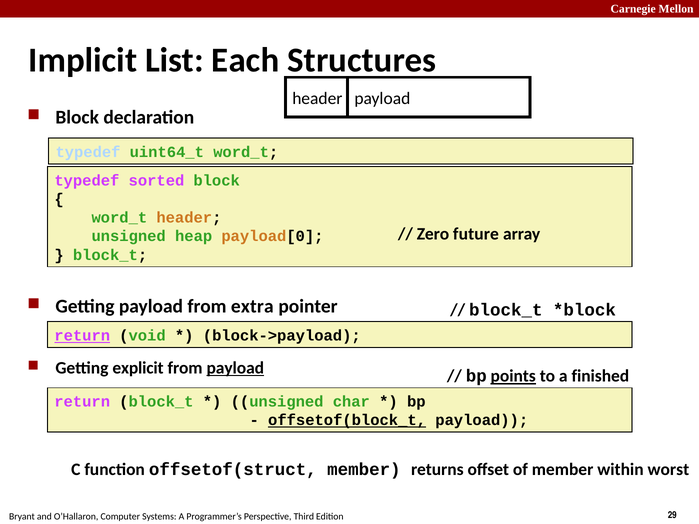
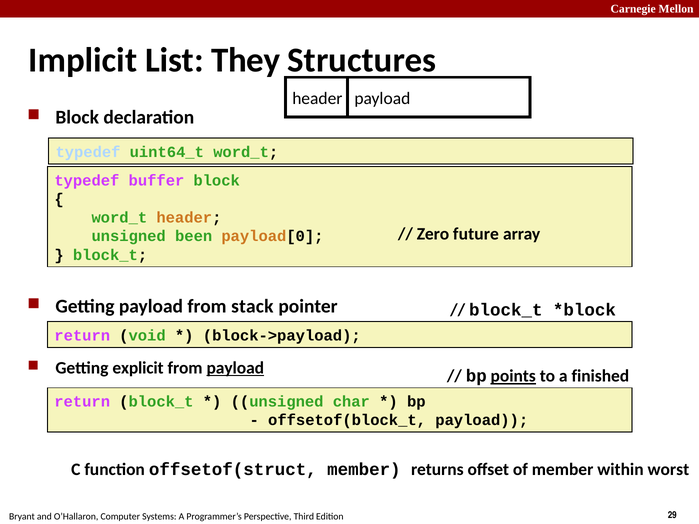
Each: Each -> They
sorted: sorted -> buffer
heap: heap -> been
extra: extra -> stack
return at (82, 336) underline: present -> none
offsetof(block_t underline: present -> none
